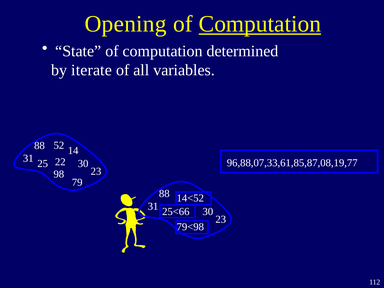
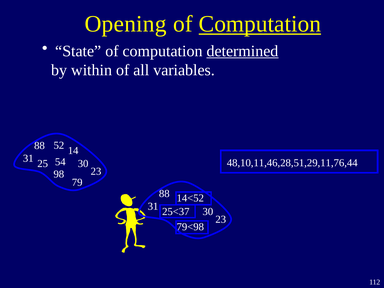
determined underline: none -> present
iterate: iterate -> within
96,88,07,33,61,85,87,08,19,77: 96,88,07,33,61,85,87,08,19,77 -> 48,10,11,46,28,51,29,11,76,44
22: 22 -> 54
25<66: 25<66 -> 25<37
